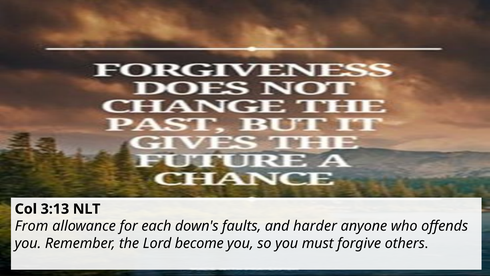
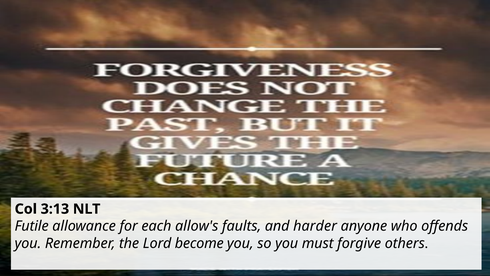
From: From -> Futile
down's: down's -> allow's
